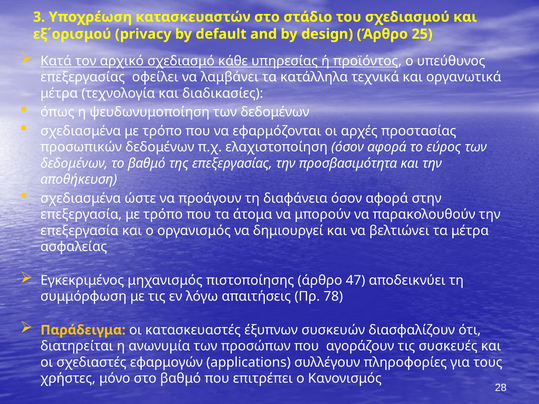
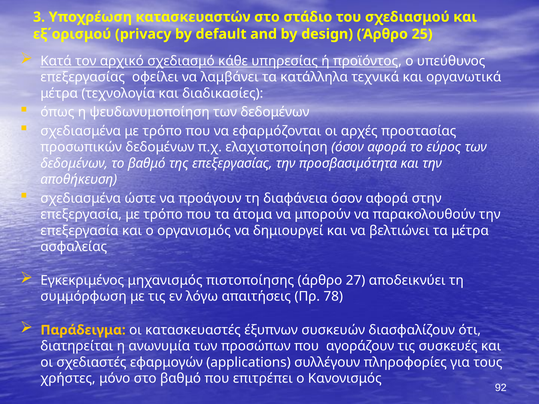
47: 47 -> 27
28: 28 -> 92
